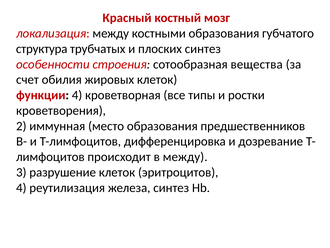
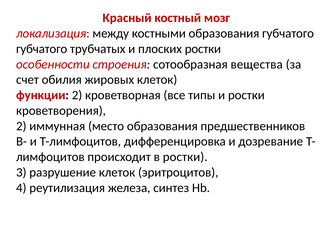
структура at (42, 49): структура -> губчатого
плоских синтез: синтез -> ростки
функции 4: 4 -> 2
в между: между -> ростки
